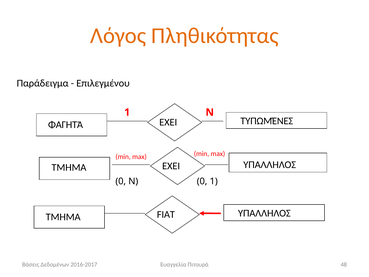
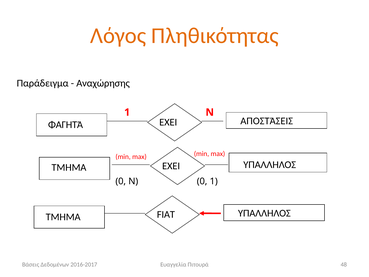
Επιλεγμένου: Επιλεγμένου -> Αναχώρησης
ΤΥΠΩΜΈΝΕΣ: ΤΥΠΩΜΈΝΕΣ -> ΑΠΟΣΤΆΣΕΙΣ
